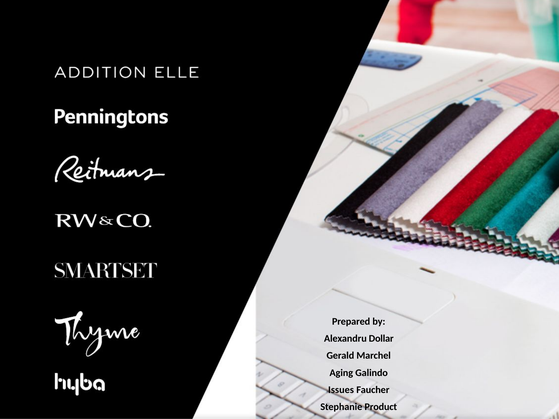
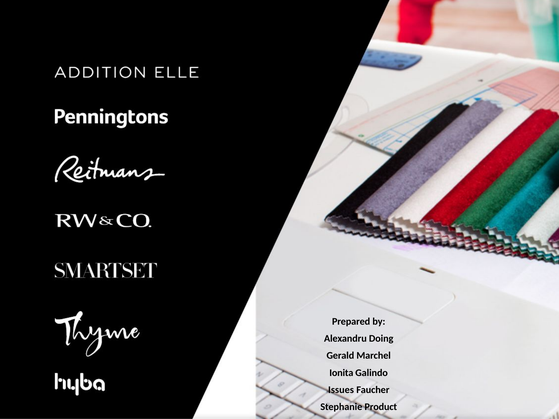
Dollar: Dollar -> Doing
Aging: Aging -> Ionita
